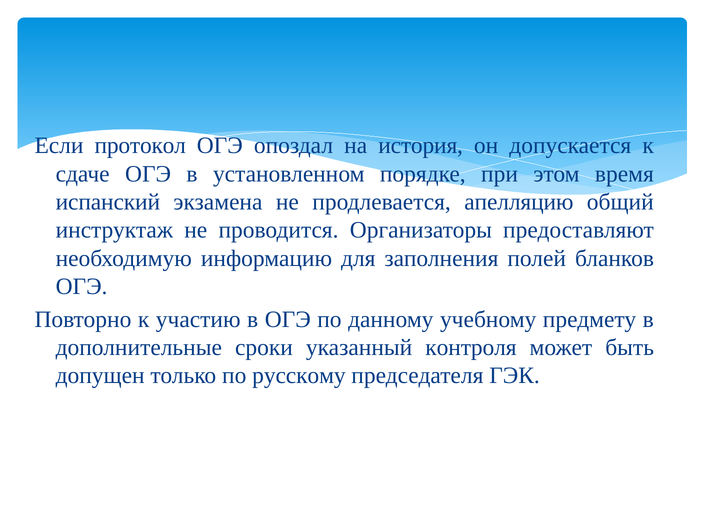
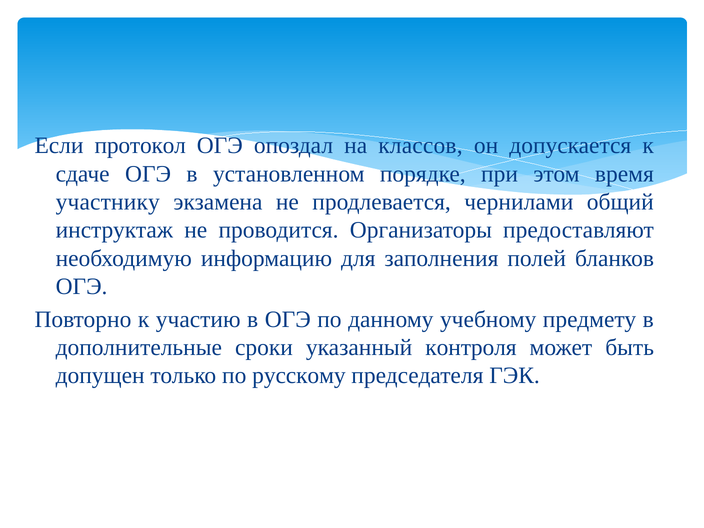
история: история -> классов
испанский: испанский -> участнику
апелляцию: апелляцию -> чернилами
